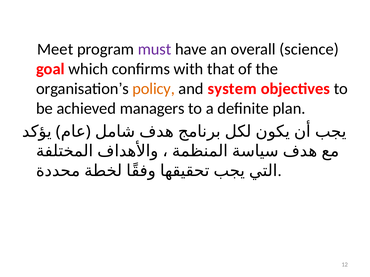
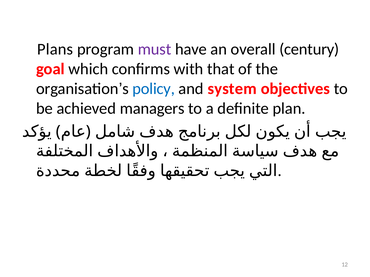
Meet: Meet -> Plans
science: science -> century
policy colour: orange -> blue
